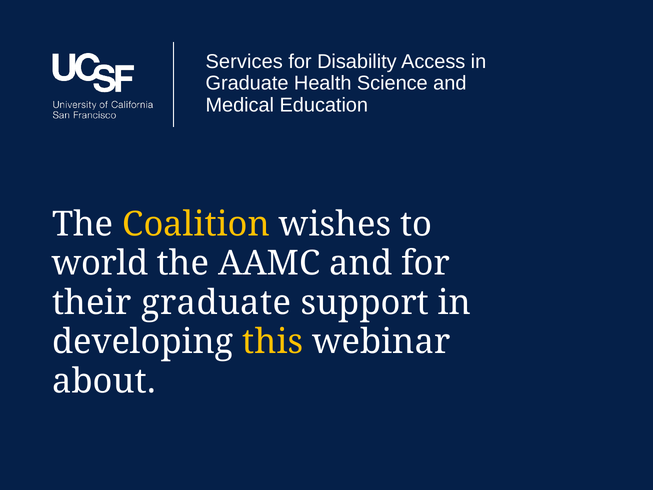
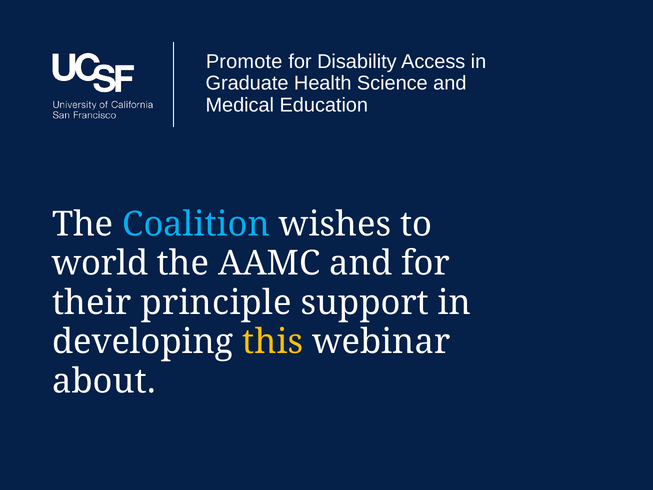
Services: Services -> Promote
Coalition colour: yellow -> light blue
their graduate: graduate -> principle
